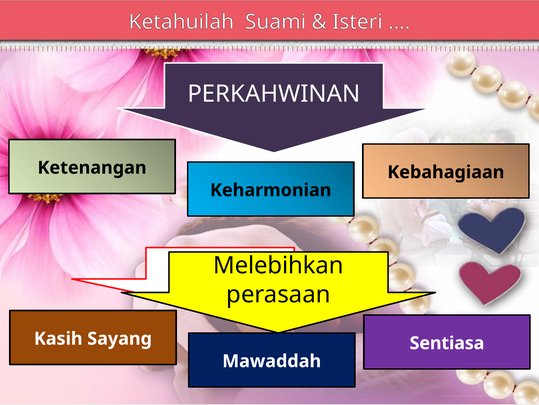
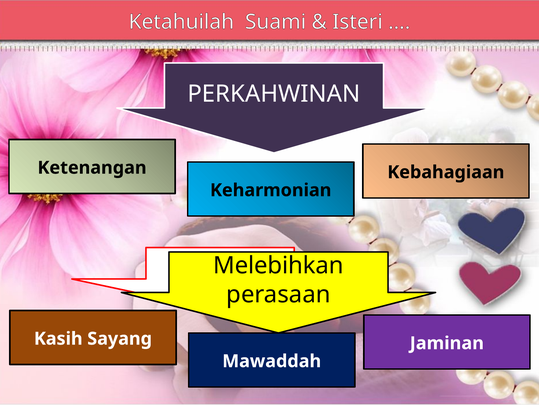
Sentiasa: Sentiasa -> Jaminan
